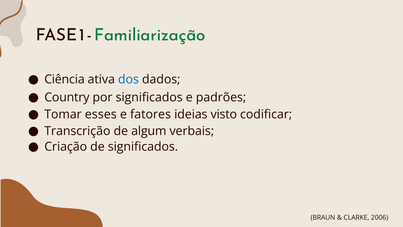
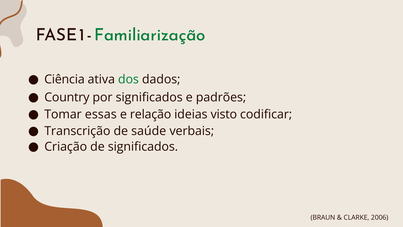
dos colour: blue -> green
esses: esses -> essas
fatores: fatores -> relação
algum: algum -> saúde
